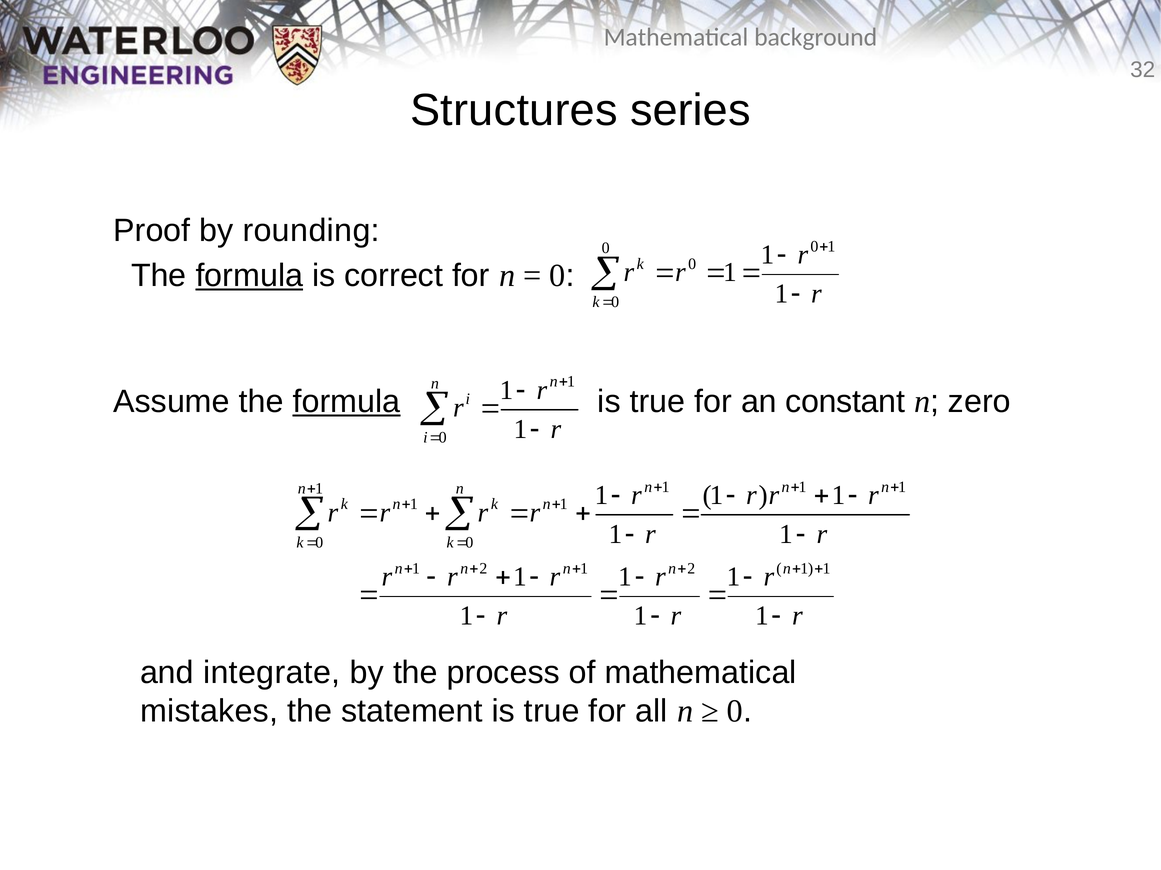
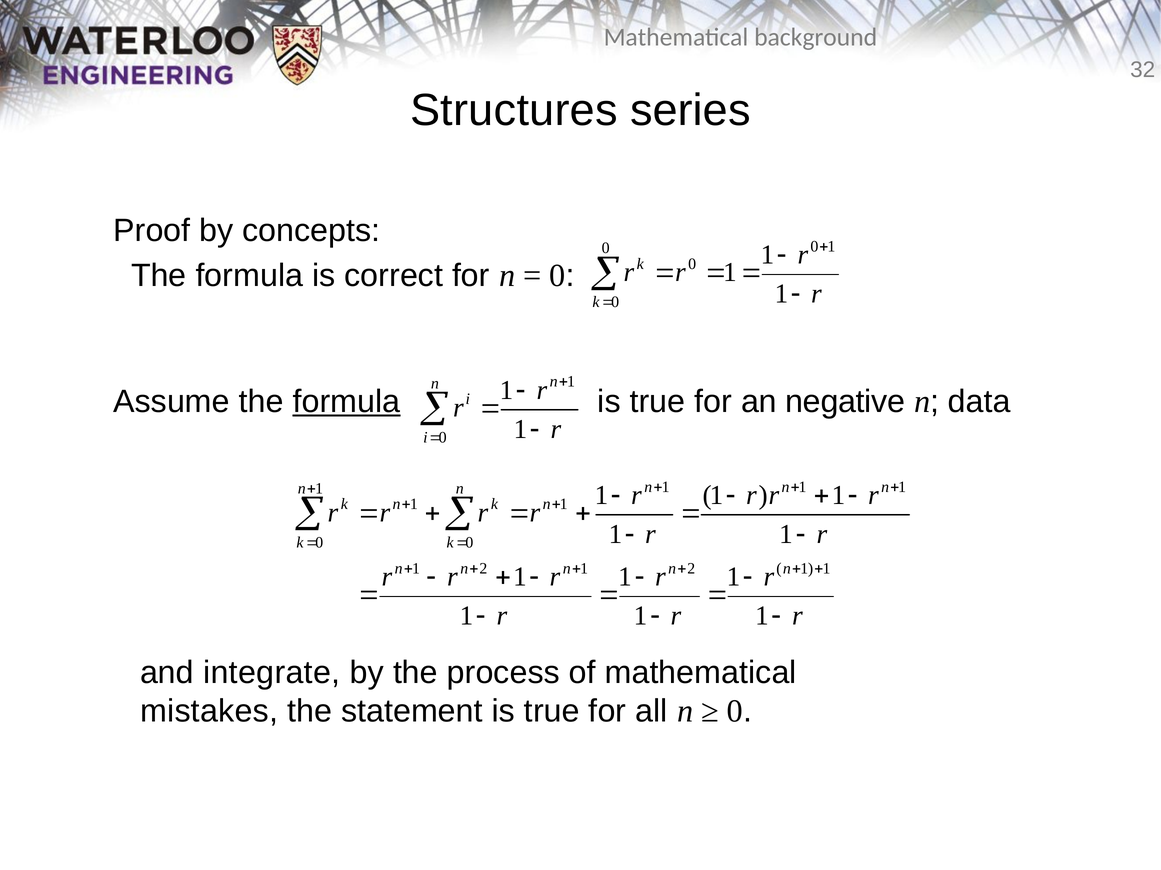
rounding: rounding -> concepts
formula at (249, 276) underline: present -> none
constant: constant -> negative
zero: zero -> data
